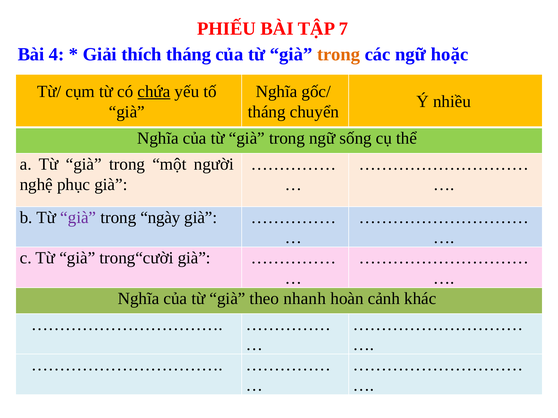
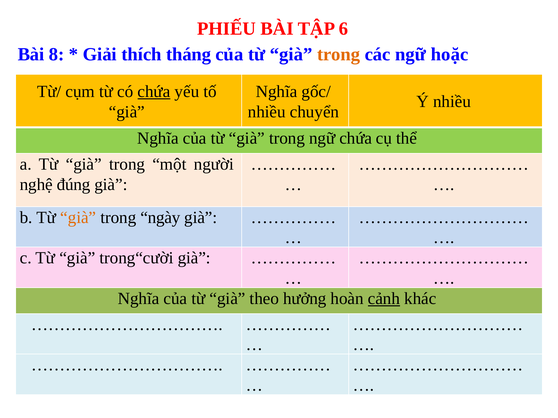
7: 7 -> 6
4: 4 -> 8
tháng at (267, 112): tháng -> nhiều
ngữ sống: sống -> chứa
phục: phục -> đúng
già at (78, 218) colour: purple -> orange
nhanh: nhanh -> hưởng
cảnh underline: none -> present
